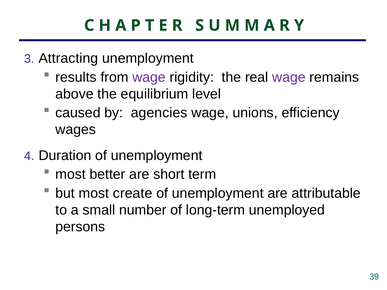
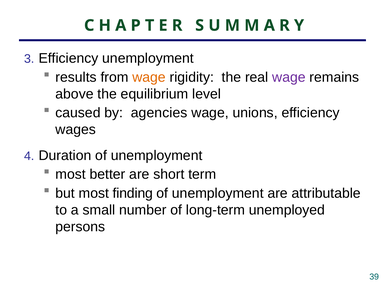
3 Attracting: Attracting -> Efficiency
wage at (149, 77) colour: purple -> orange
create: create -> finding
